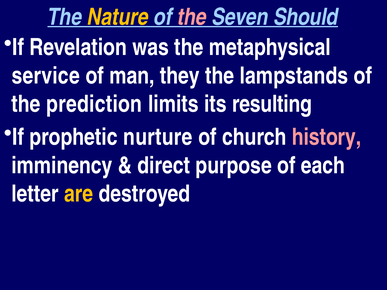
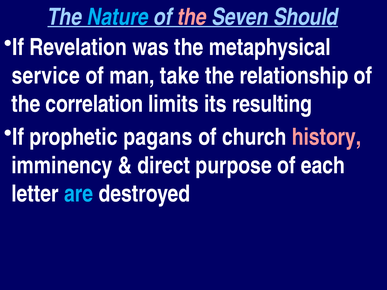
Nature colour: yellow -> light blue
they: they -> take
lampstands: lampstands -> relationship
prediction: prediction -> correlation
nurture: nurture -> pagans
are colour: yellow -> light blue
